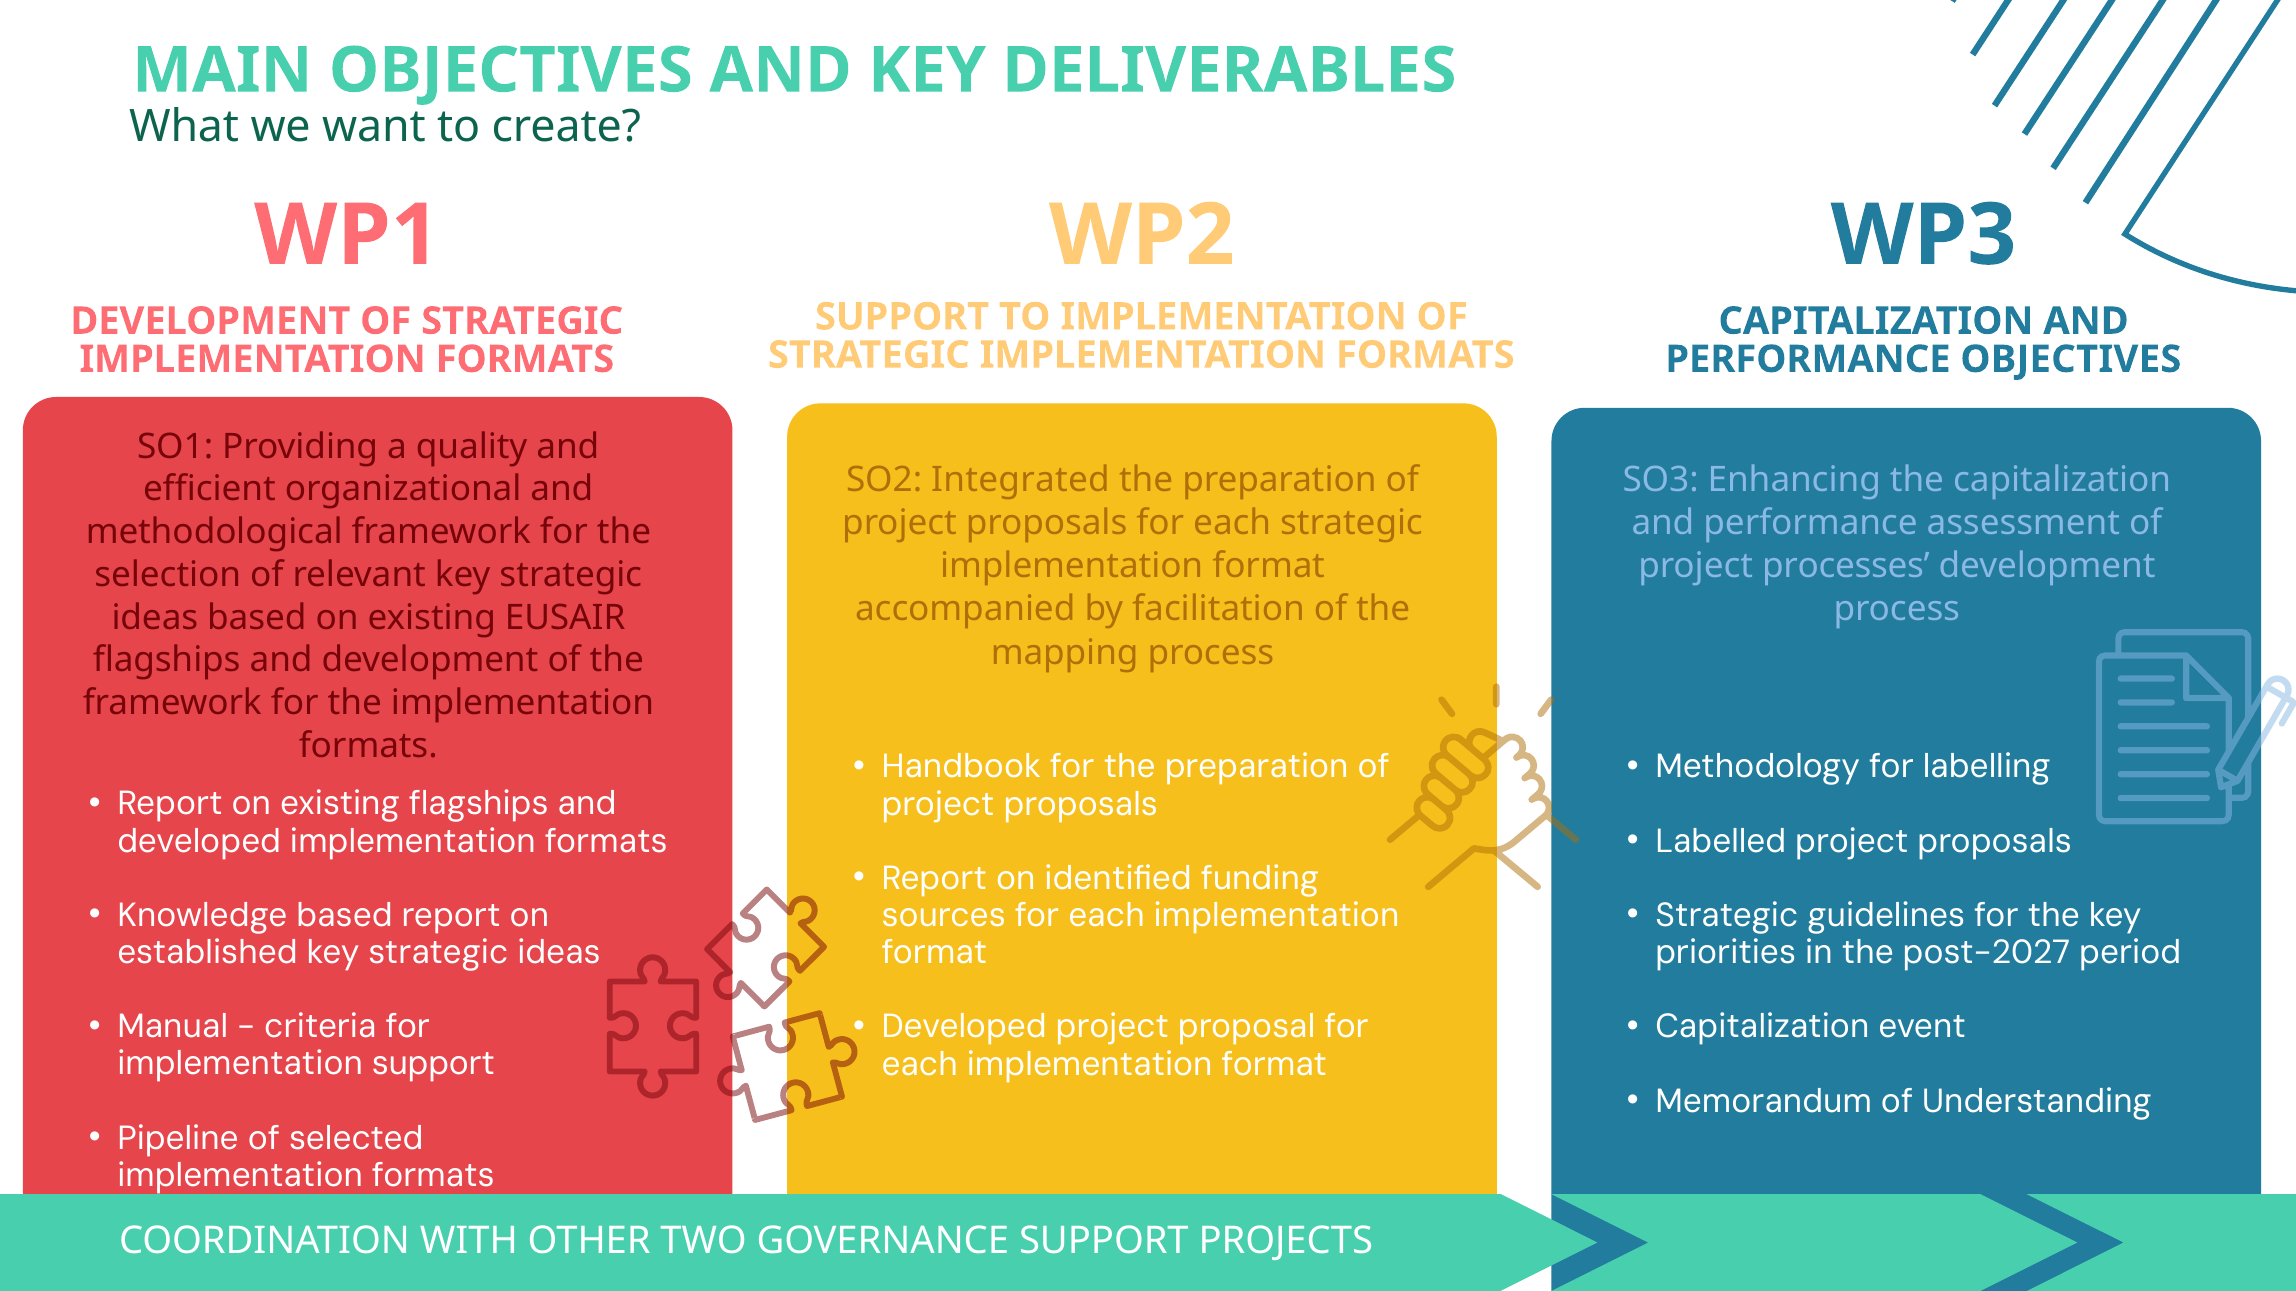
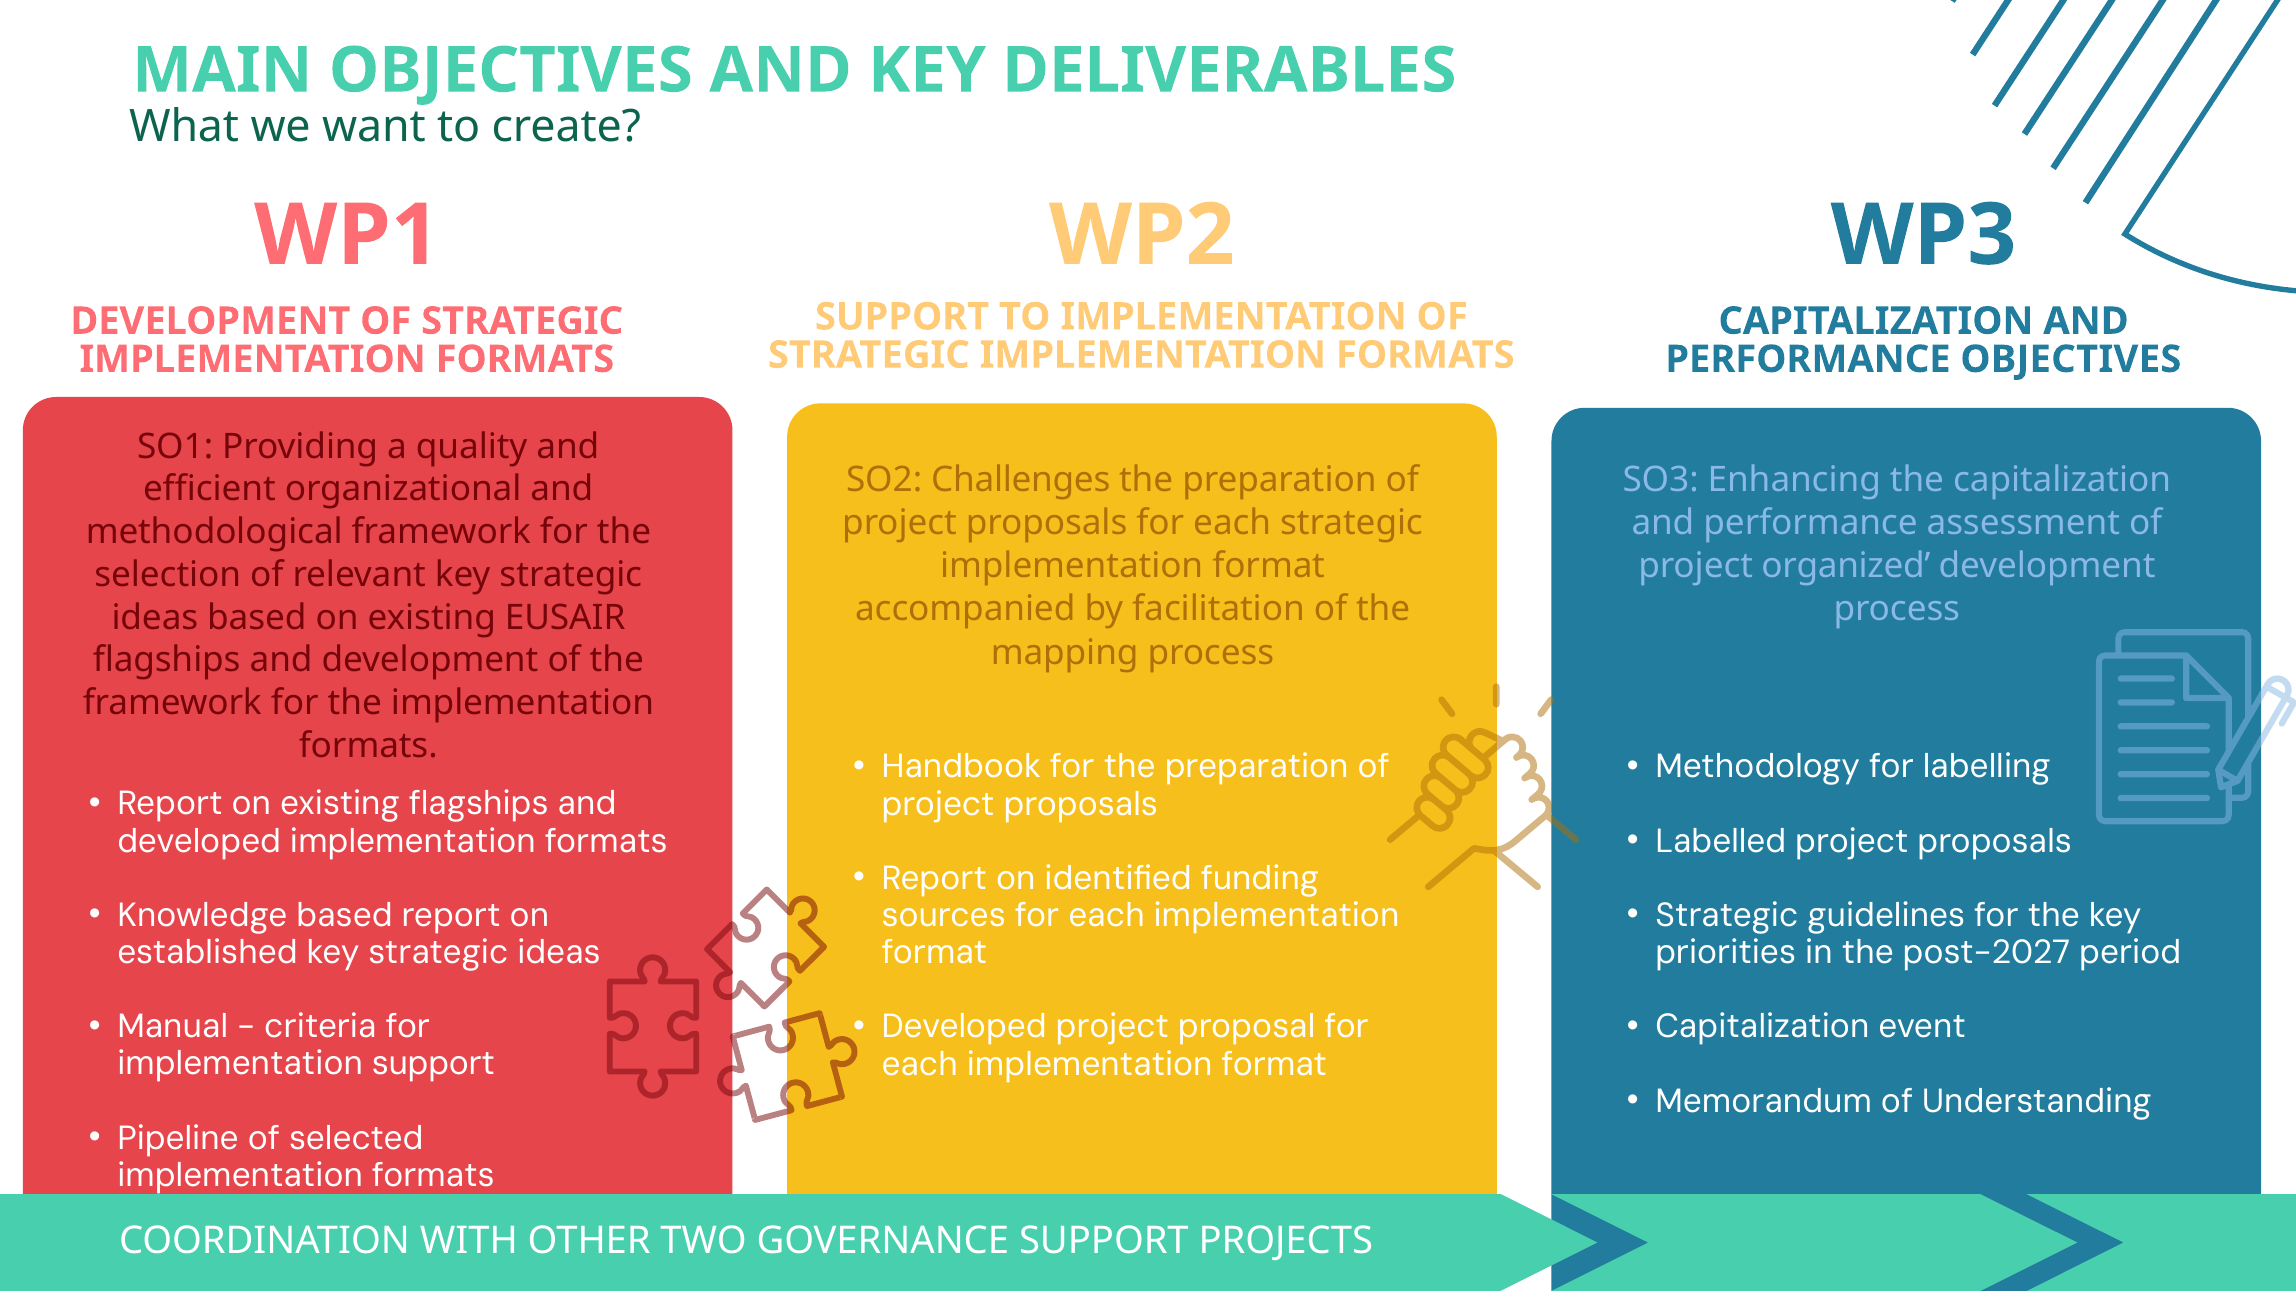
Integrated: Integrated -> Challenges
processes: processes -> organized
